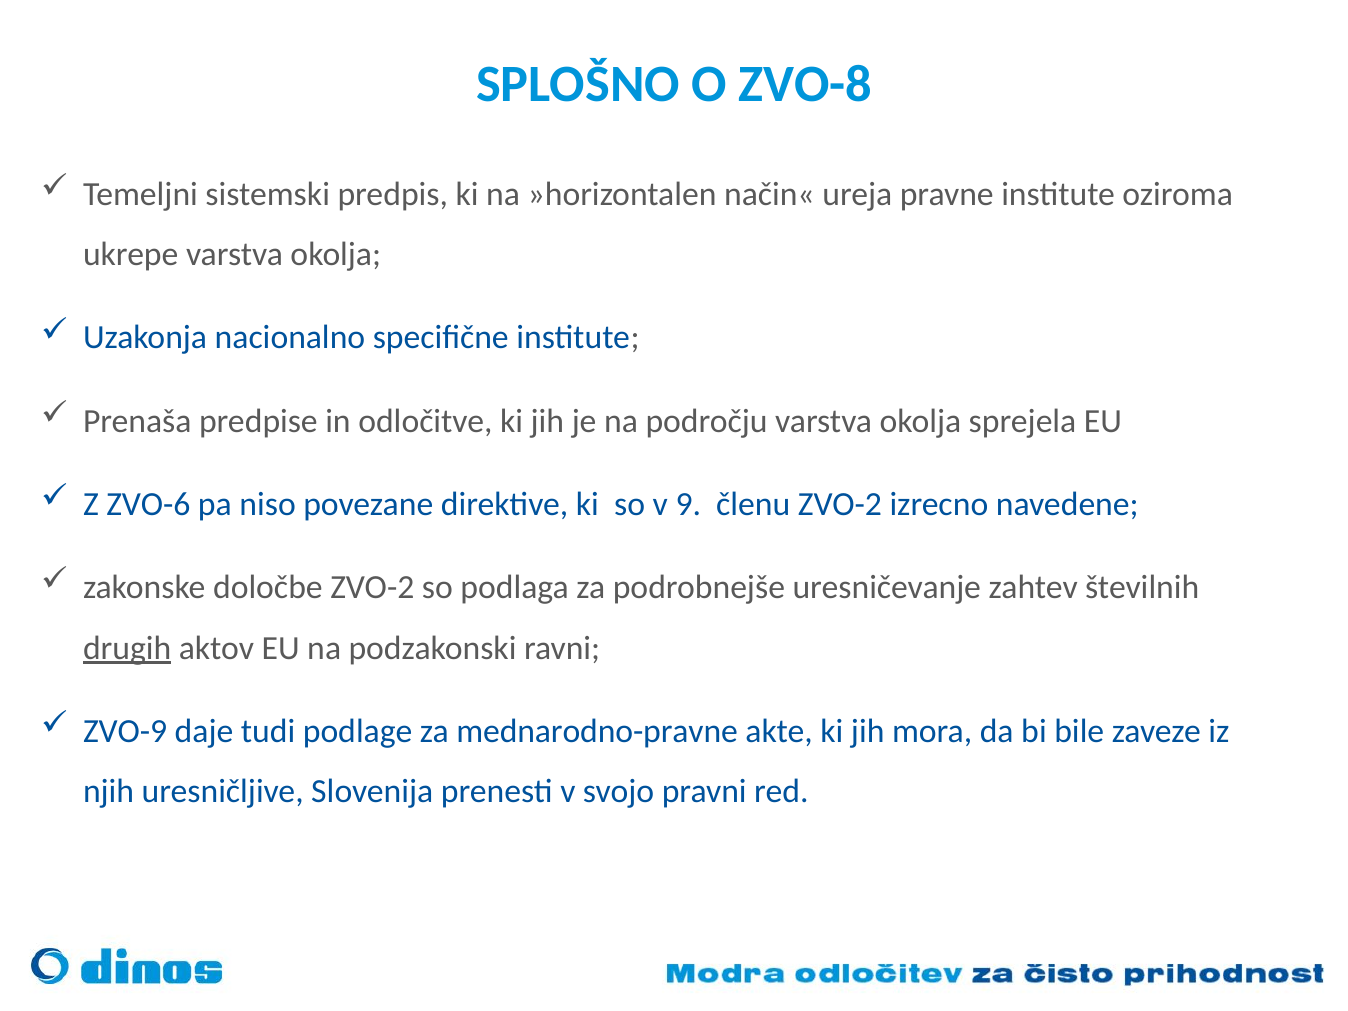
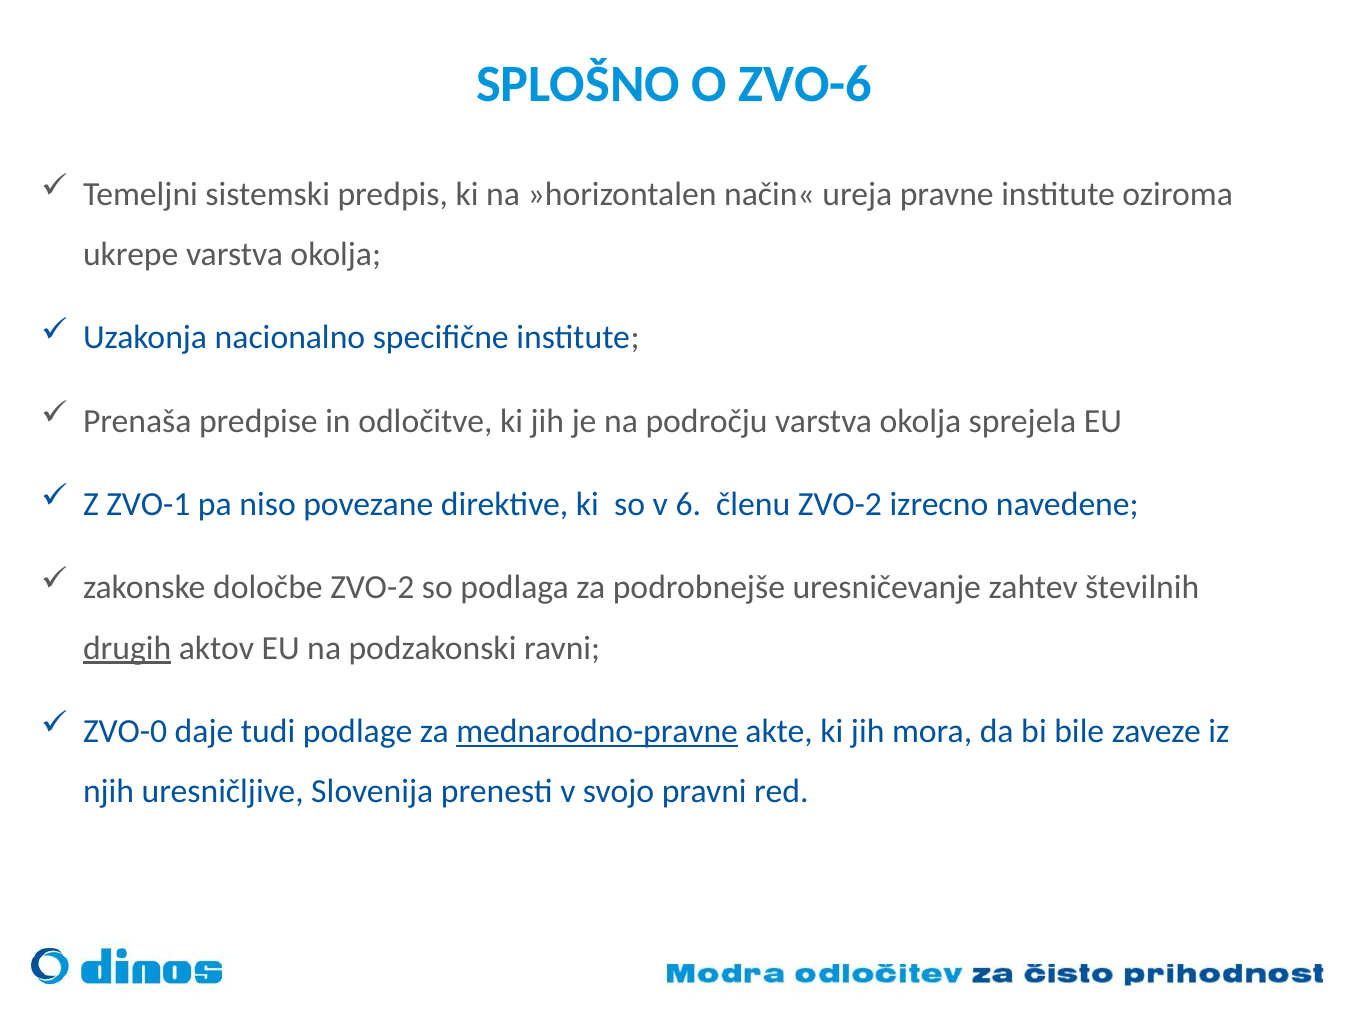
ZVO-8: ZVO-8 -> ZVO-6
ZVO-6: ZVO-6 -> ZVO-1
9: 9 -> 6
ZVO-9: ZVO-9 -> ZVO-0
mednarodno-pravne underline: none -> present
